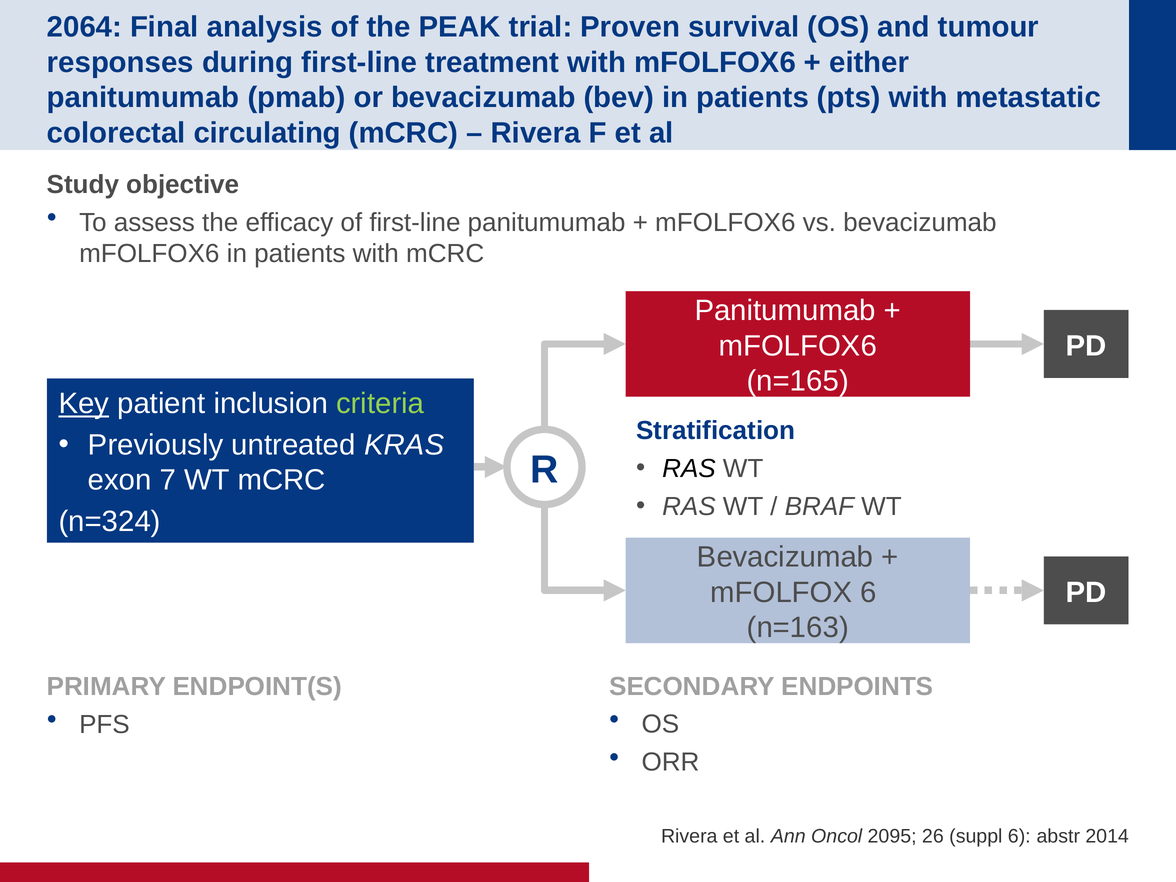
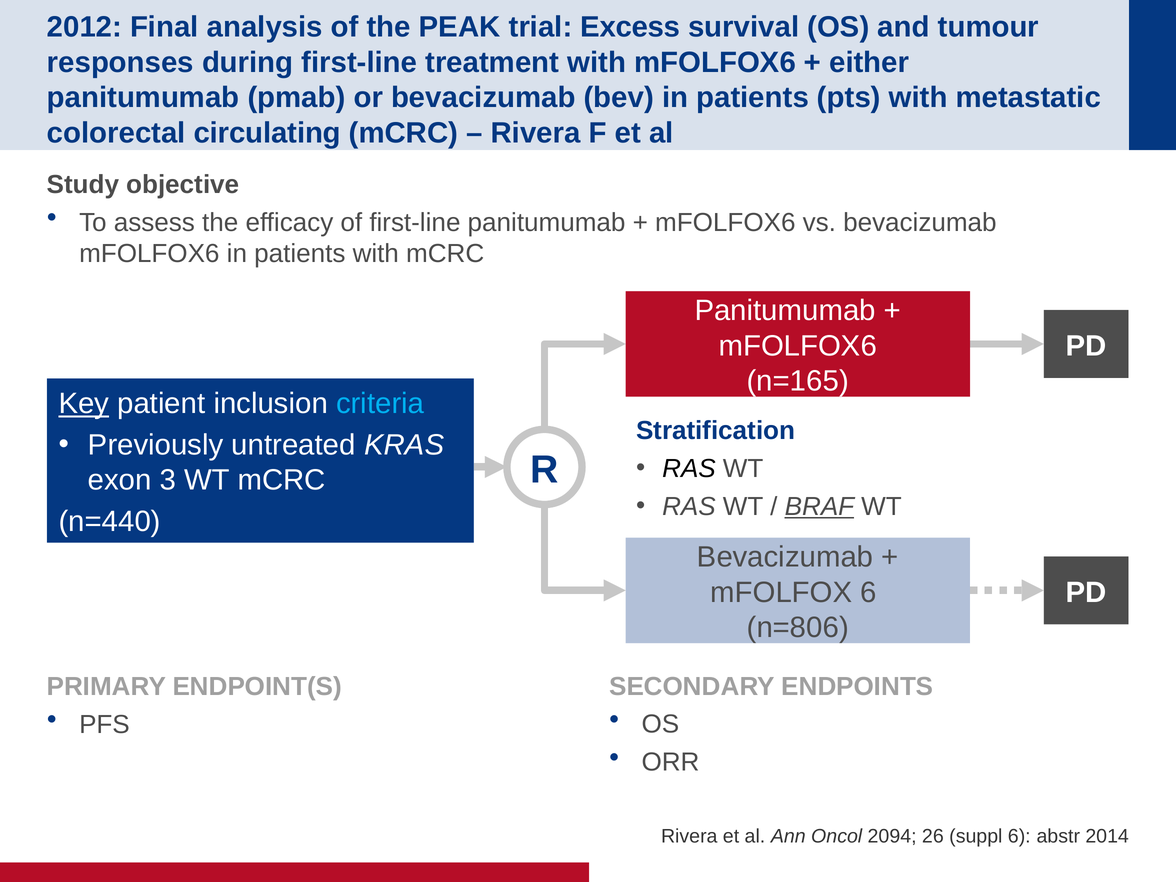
2064: 2064 -> 2012
Proven: Proven -> Excess
criteria colour: light green -> light blue
7: 7 -> 3
BRAF underline: none -> present
n=324: n=324 -> n=440
n=163: n=163 -> n=806
2095: 2095 -> 2094
